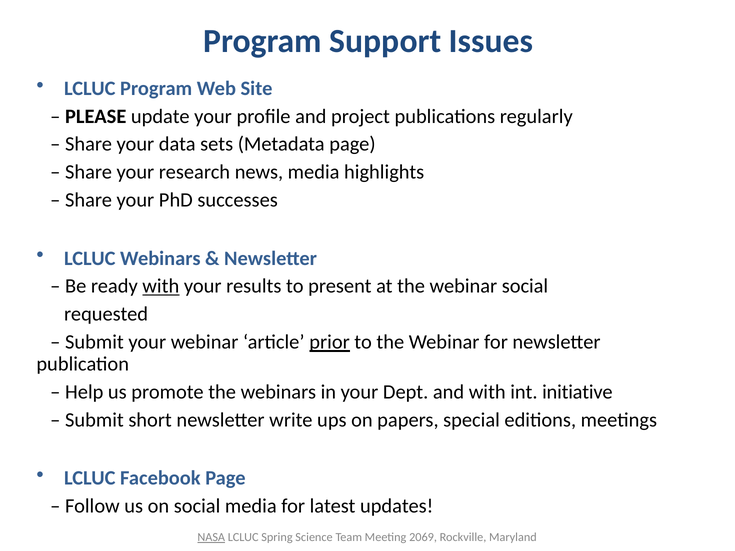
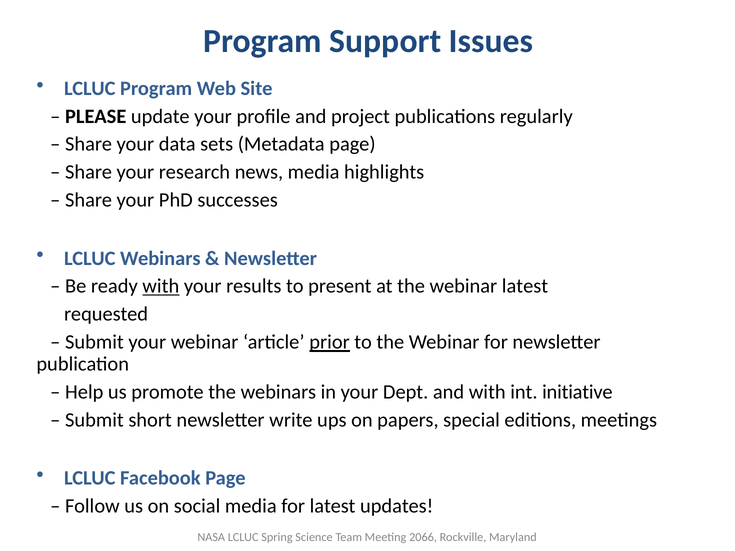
webinar social: social -> latest
NASA underline: present -> none
2069: 2069 -> 2066
